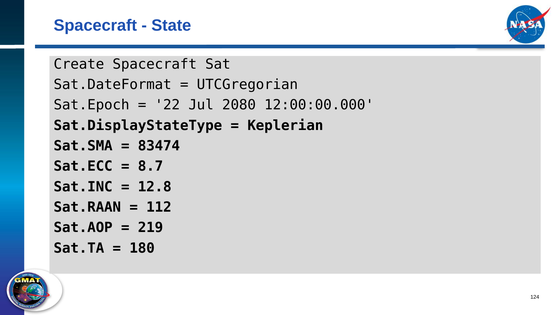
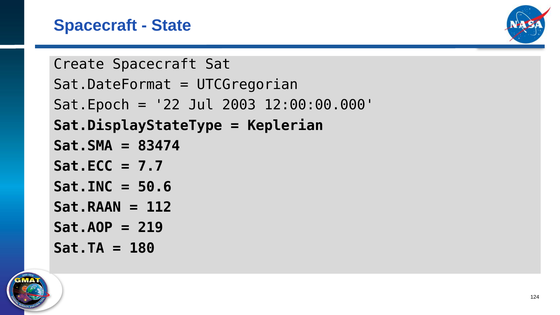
2080: 2080 -> 2003
8.7: 8.7 -> 7.7
12.8: 12.8 -> 50.6
